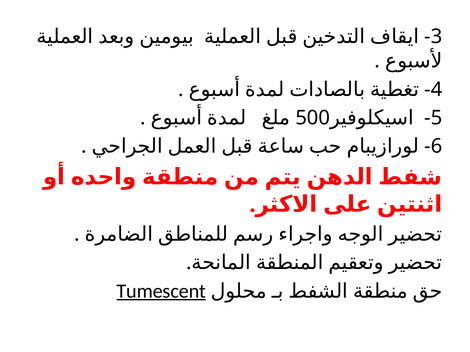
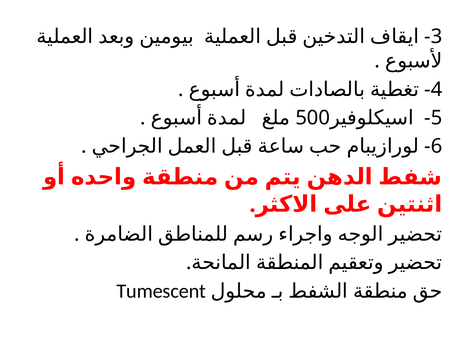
Tumescent underline: present -> none
